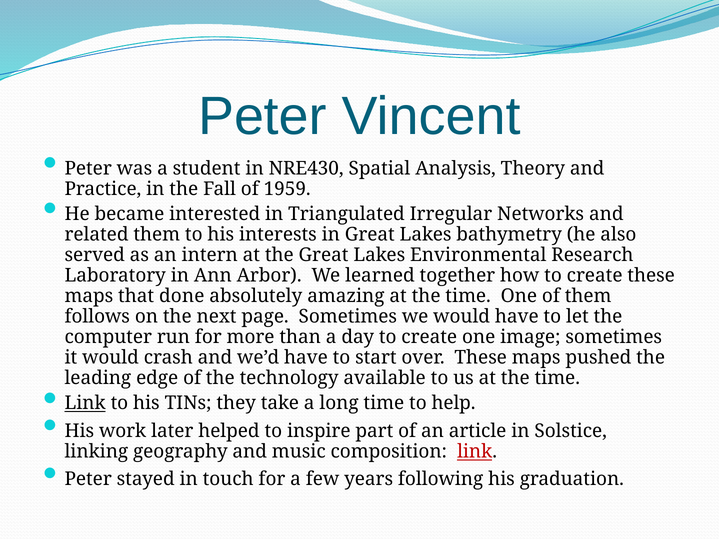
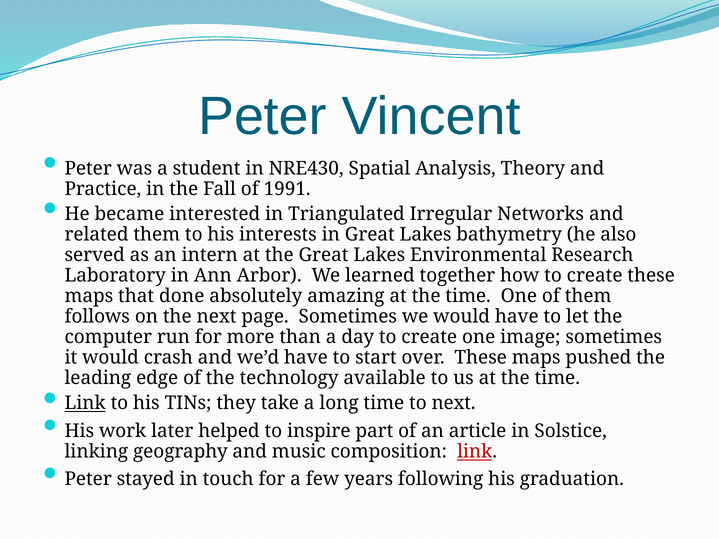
1959: 1959 -> 1991
to help: help -> next
